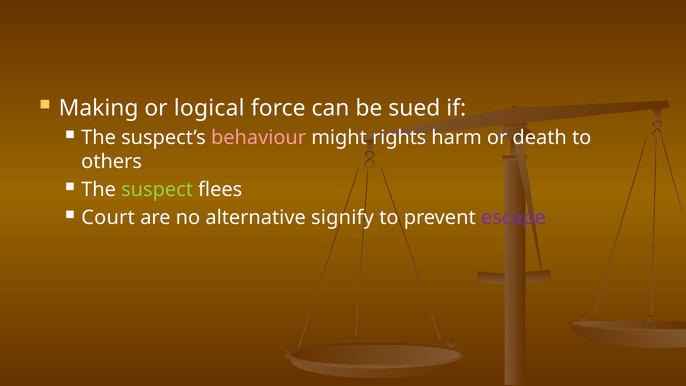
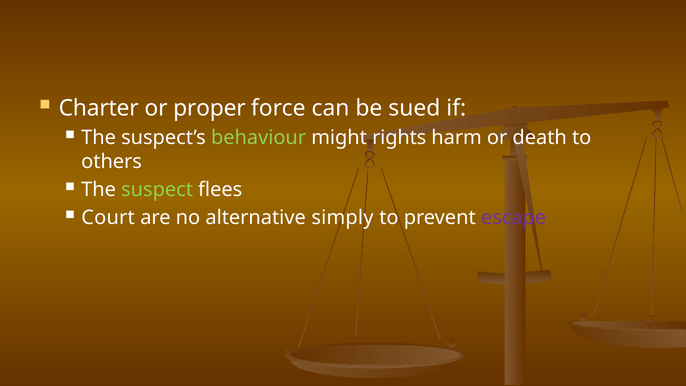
Making: Making -> Charter
logical: logical -> proper
behaviour colour: pink -> light green
signify: signify -> simply
